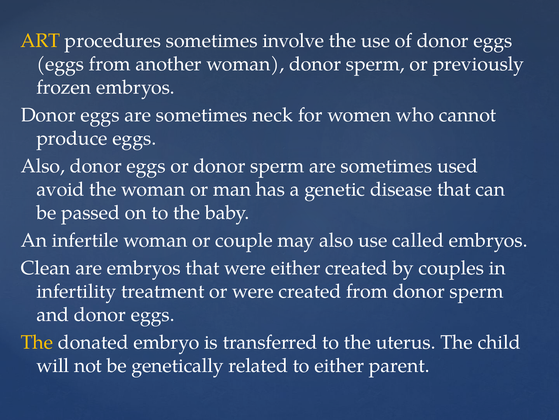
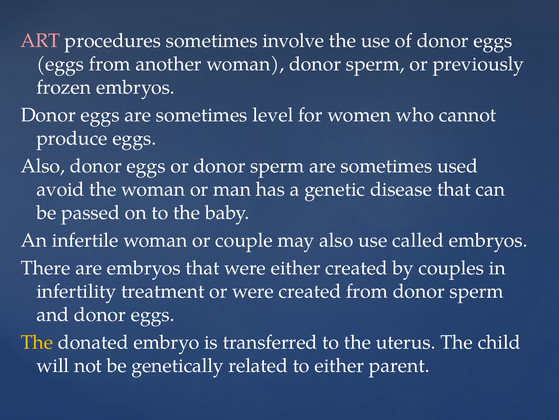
ART colour: yellow -> pink
neck: neck -> level
Clean: Clean -> There
